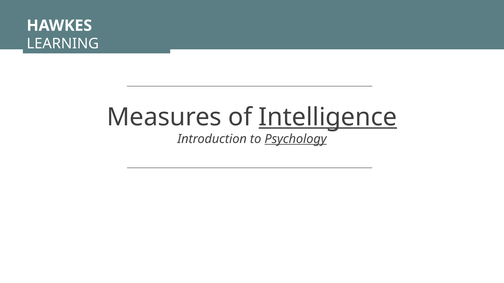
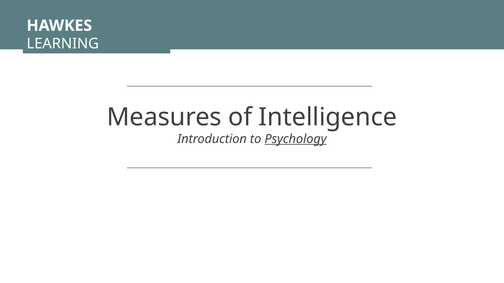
Intelligence underline: present -> none
